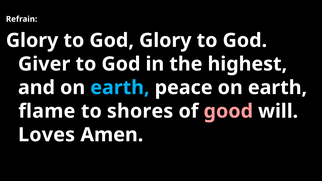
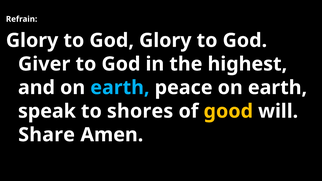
flame: flame -> speak
good colour: pink -> yellow
Loves: Loves -> Share
